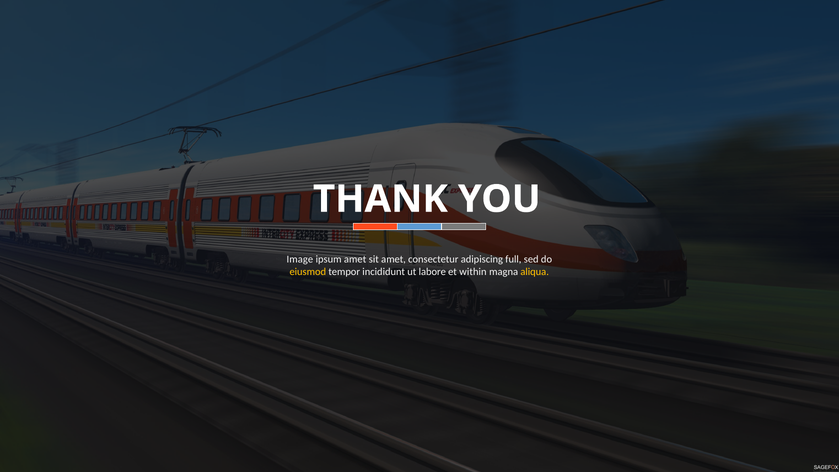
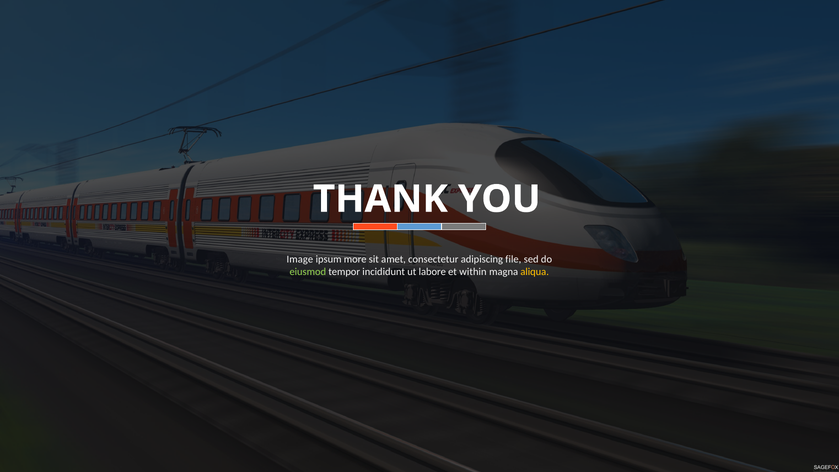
ipsum amet: amet -> more
full: full -> file
eiusmod colour: yellow -> light green
